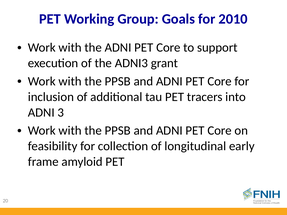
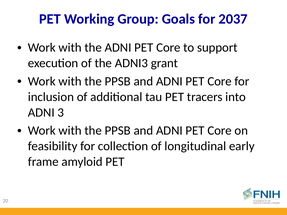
2010: 2010 -> 2037
